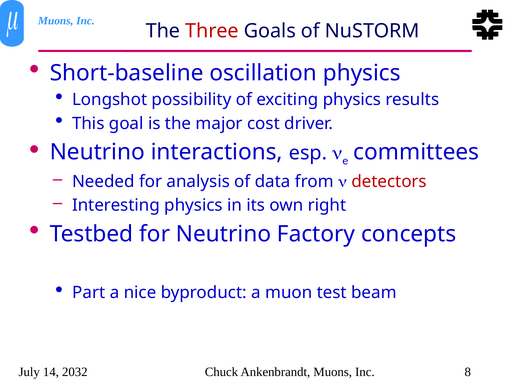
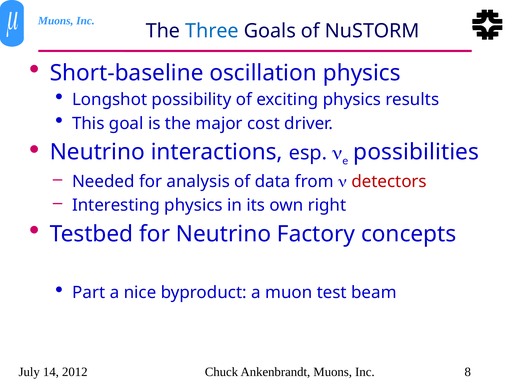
Three colour: red -> blue
committees: committees -> possibilities
2032: 2032 -> 2012
